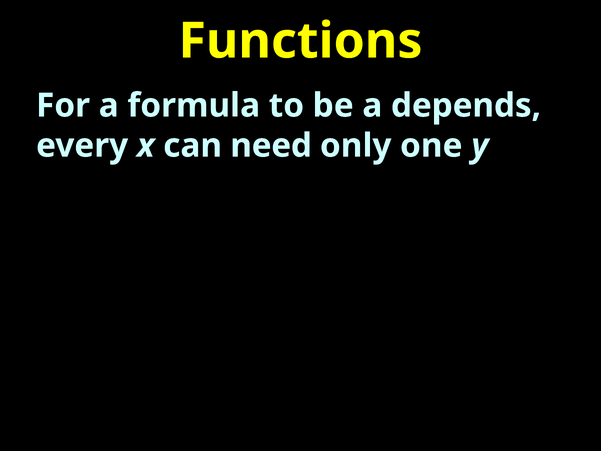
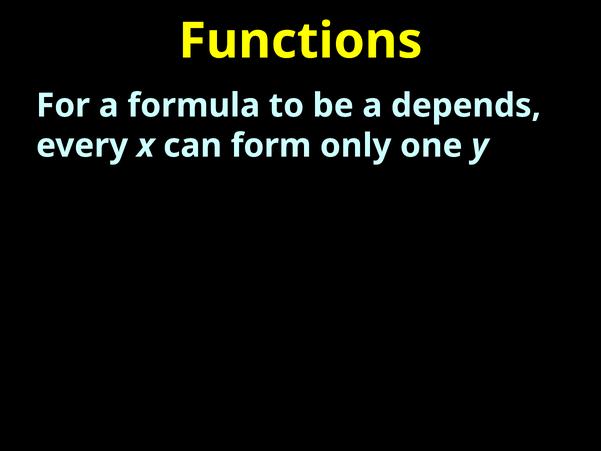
need: need -> form
